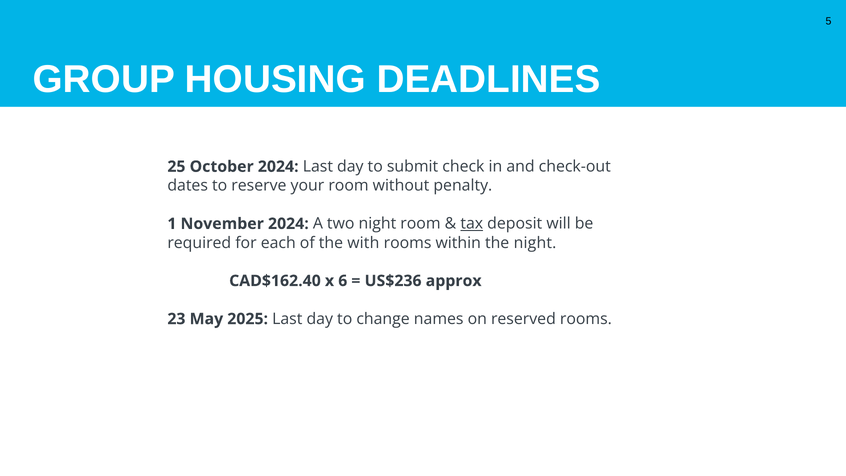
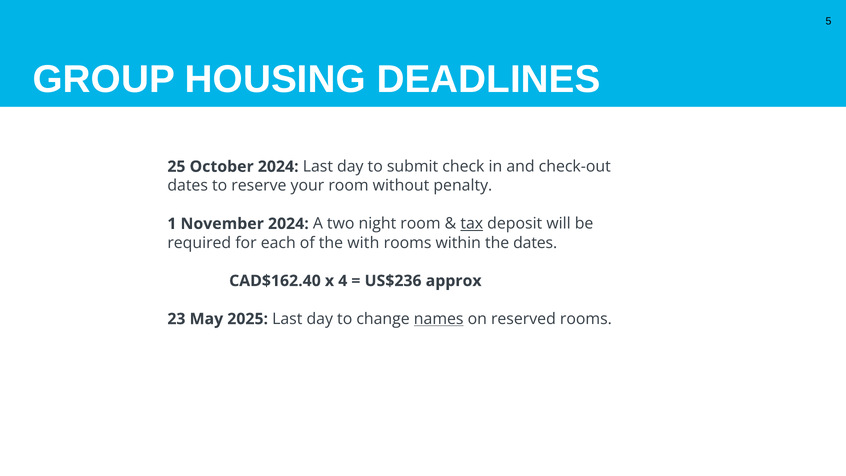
the night: night -> dates
6: 6 -> 4
names underline: none -> present
